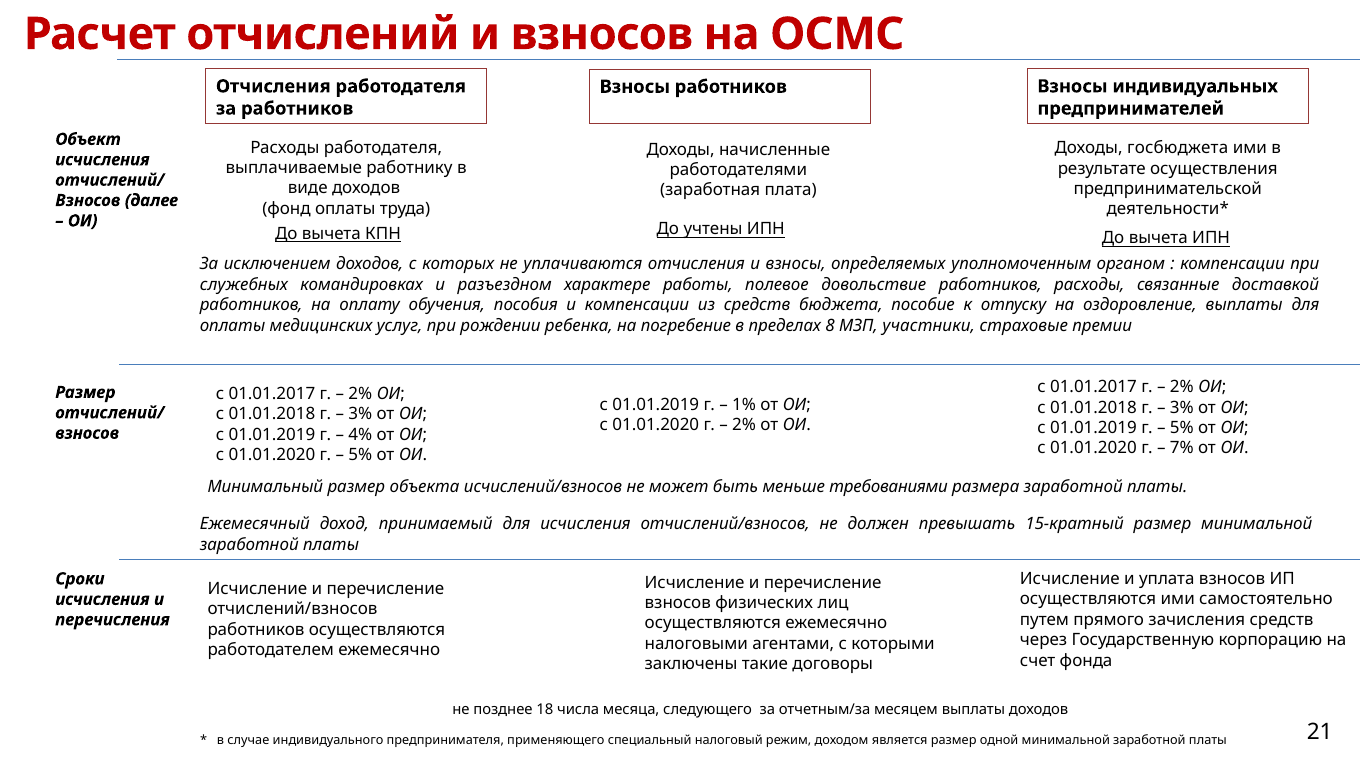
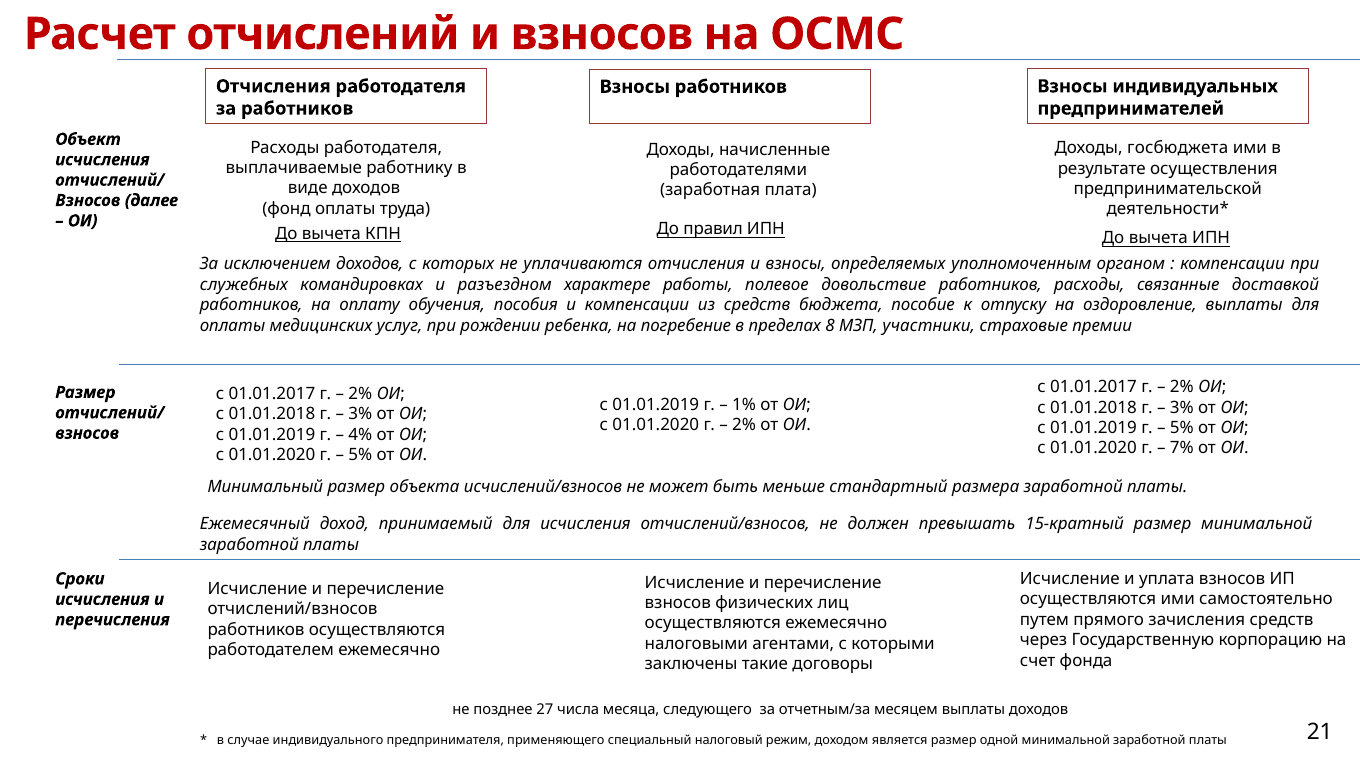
учтены: учтены -> правил
требованиями: требованиями -> стандартный
18: 18 -> 27
